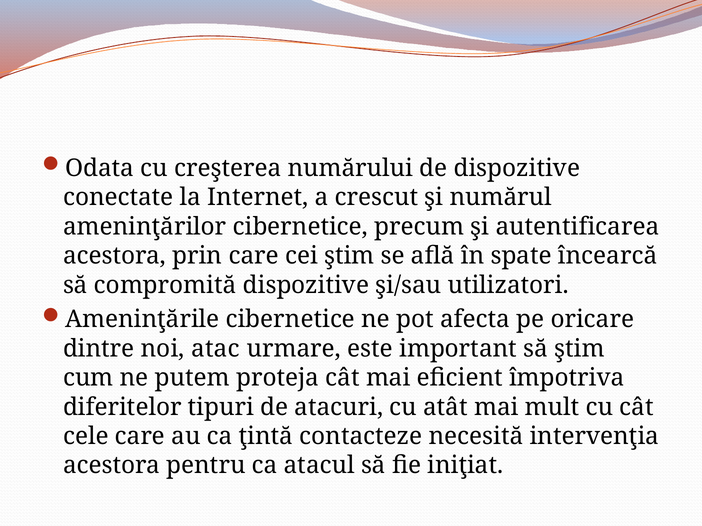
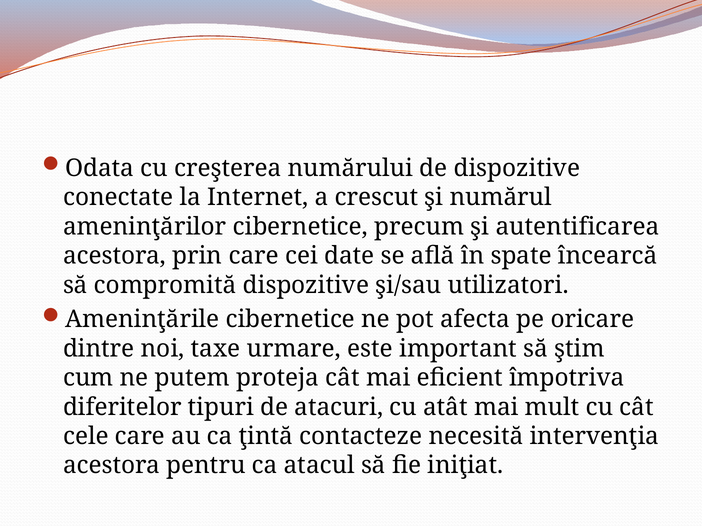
cei ştim: ştim -> date
atac: atac -> taxe
